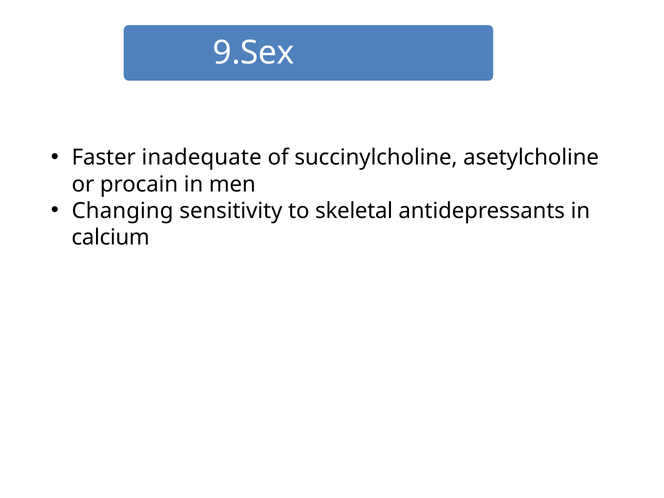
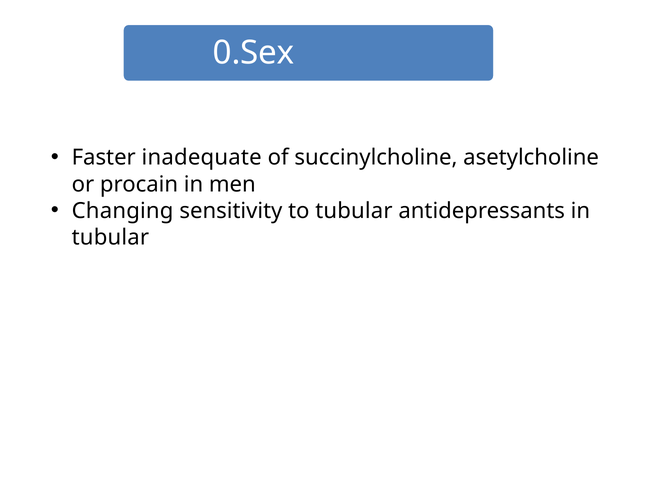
9.Sex: 9.Sex -> 0.Sex
to skeletal: skeletal -> tubular
calcium at (111, 237): calcium -> tubular
